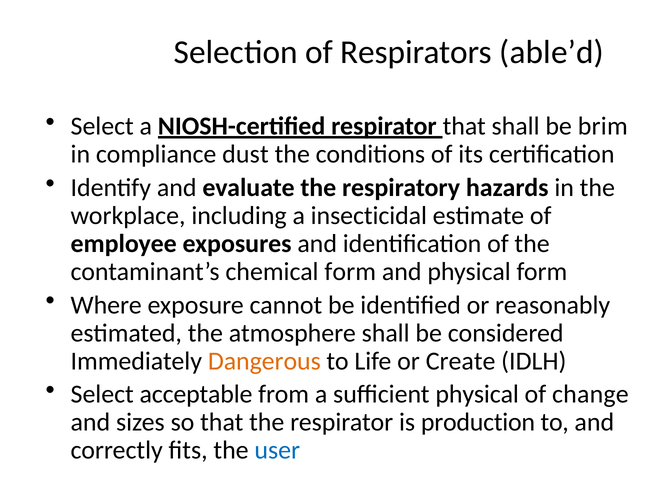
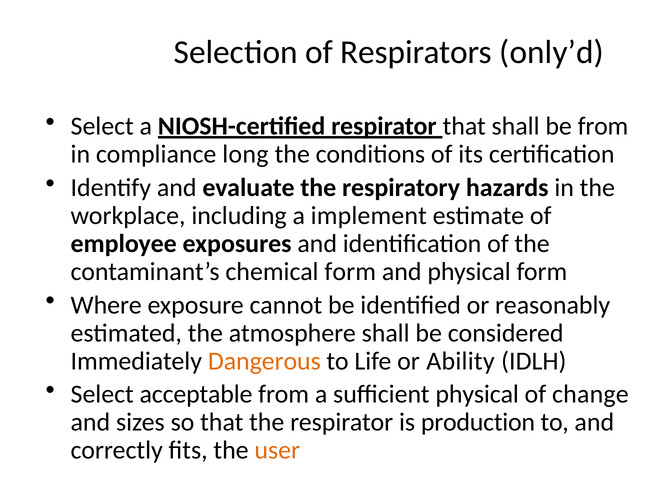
able’d: able’d -> only’d
be brim: brim -> from
dust: dust -> long
insecticidal: insecticidal -> implement
Create: Create -> Ability
user colour: blue -> orange
